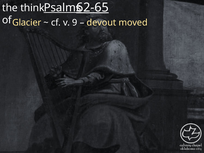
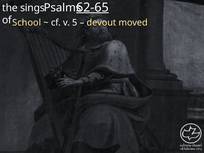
Psalms underline: present -> none
think: think -> sings
Glacier: Glacier -> School
9: 9 -> 5
